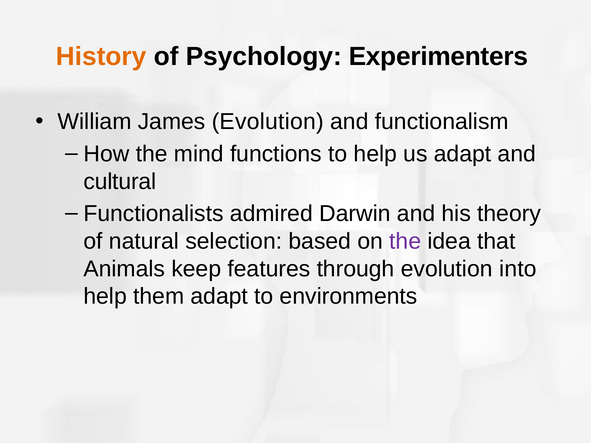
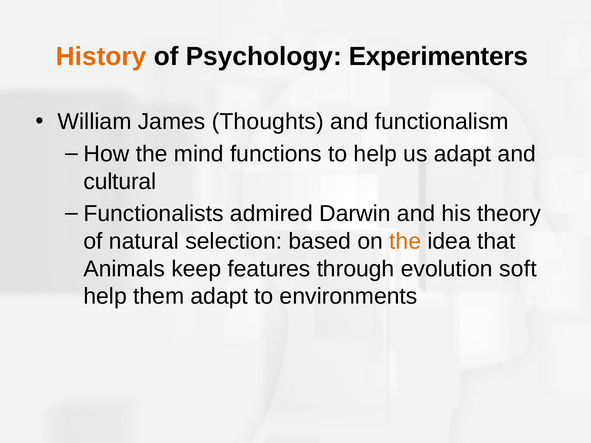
James Evolution: Evolution -> Thoughts
the at (405, 241) colour: purple -> orange
into: into -> soft
